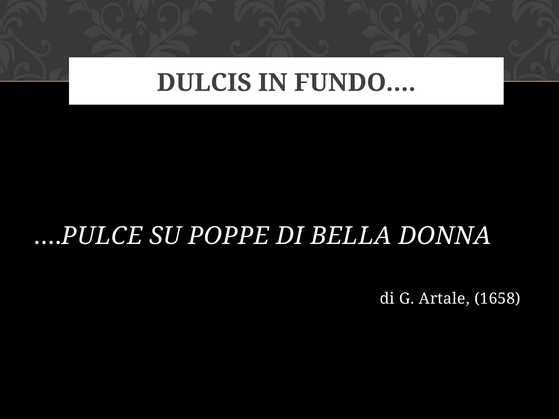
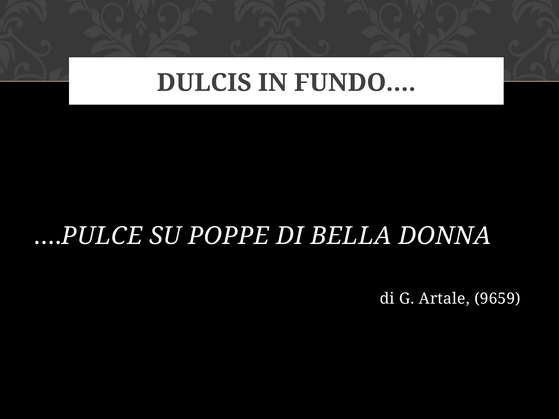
1658: 1658 -> 9659
